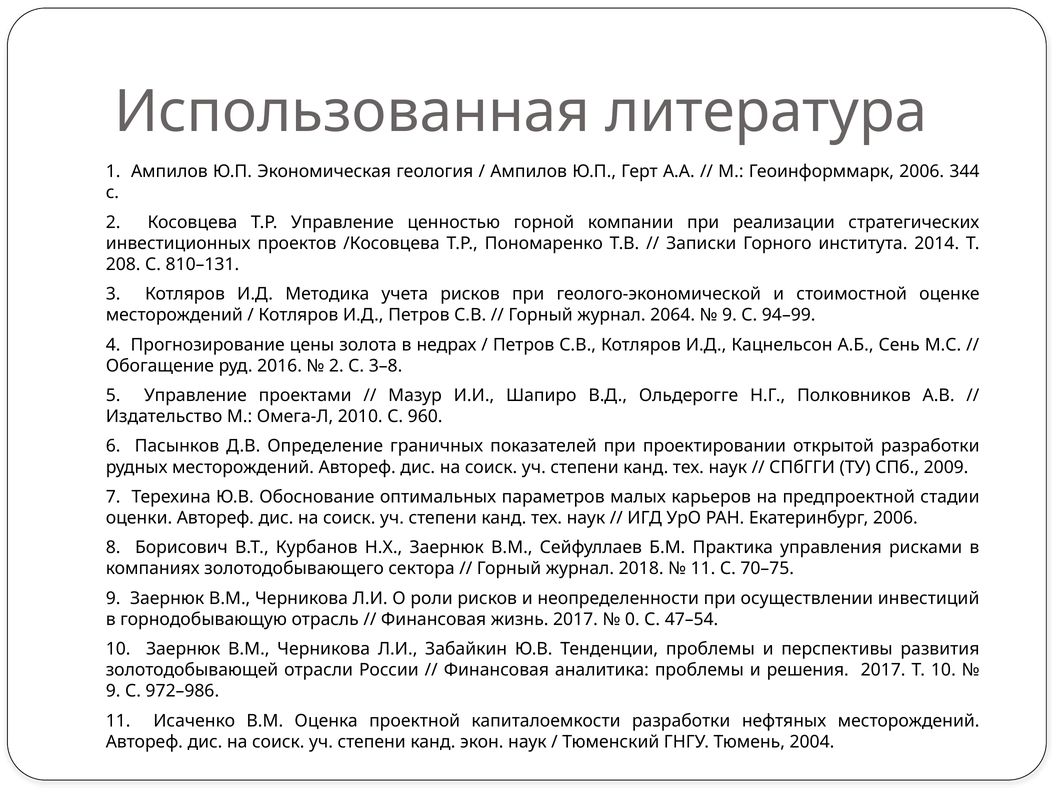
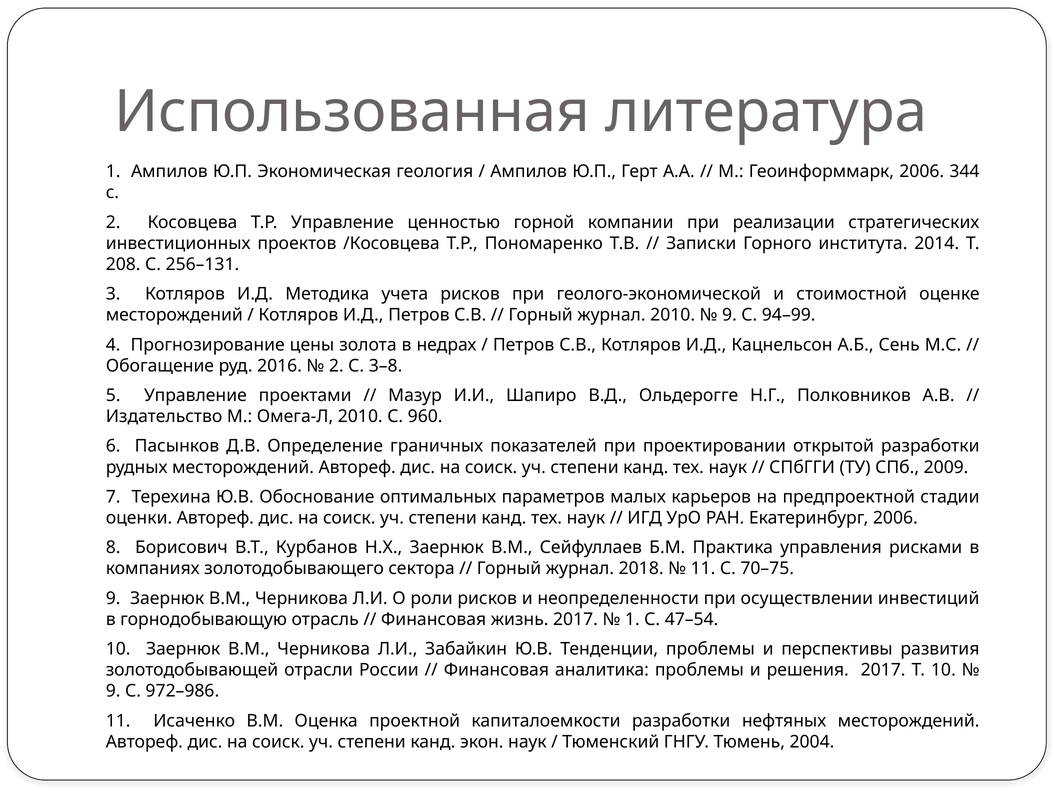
810–131: 810–131 -> 256–131
журнал 2064: 2064 -> 2010
0 at (632, 619): 0 -> 1
